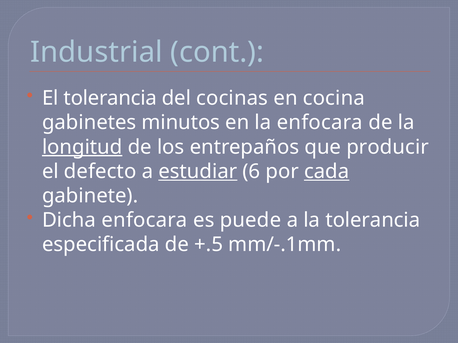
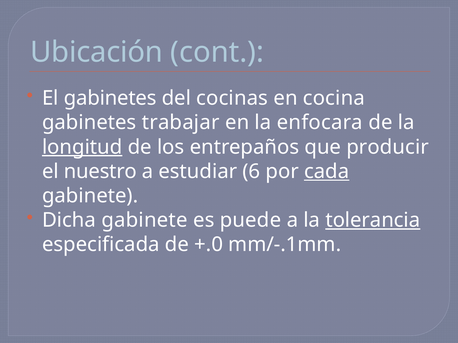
Industrial: Industrial -> Ubicación
El tolerancia: tolerancia -> gabinetes
minutos: minutos -> trabajar
defecto: defecto -> nuestro
estudiar underline: present -> none
Dicha enfocara: enfocara -> gabinete
tolerancia at (373, 221) underline: none -> present
+.5: +.5 -> +.0
